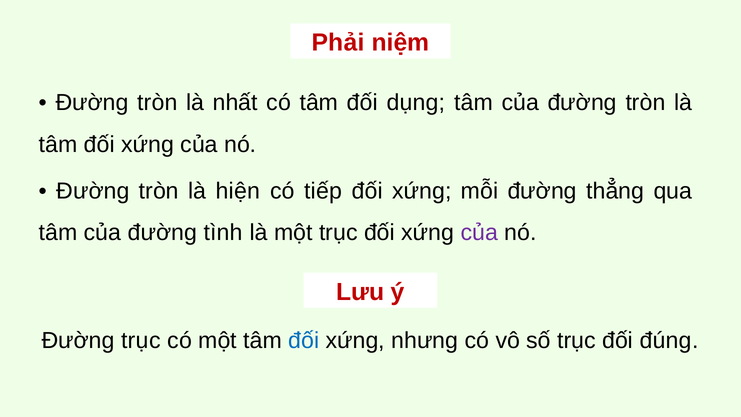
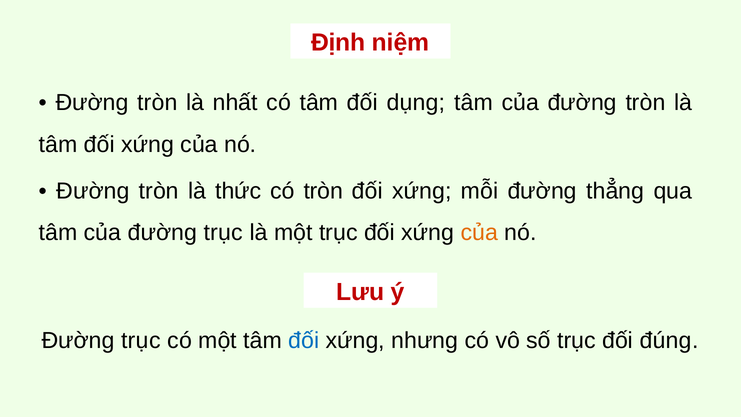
Phải: Phải -> Định
hiện: hiện -> thức
có tiếp: tiếp -> tròn
của đường tình: tình -> trục
của at (479, 232) colour: purple -> orange
